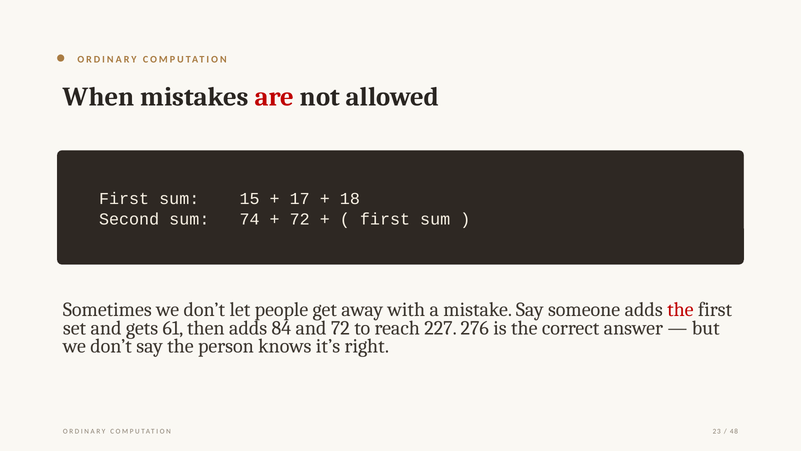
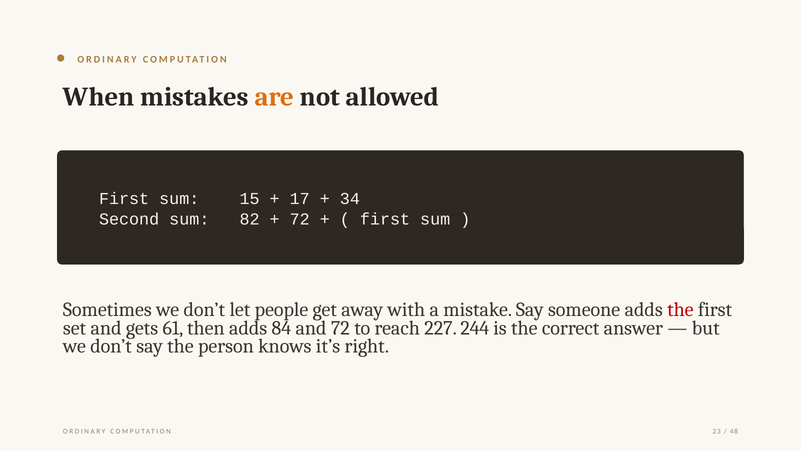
are colour: red -> orange
18: 18 -> 34
74: 74 -> 82
276: 276 -> 244
